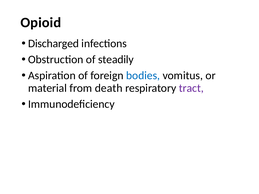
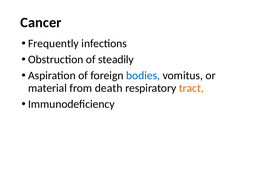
Opioid: Opioid -> Cancer
Discharged: Discharged -> Frequently
tract colour: purple -> orange
